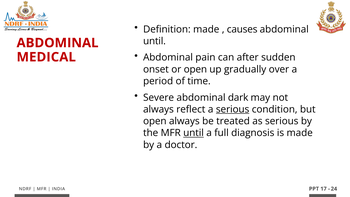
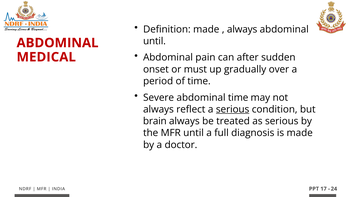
causes at (242, 29): causes -> always
or open: open -> must
abdominal dark: dark -> time
open at (155, 121): open -> brain
until at (194, 133) underline: present -> none
